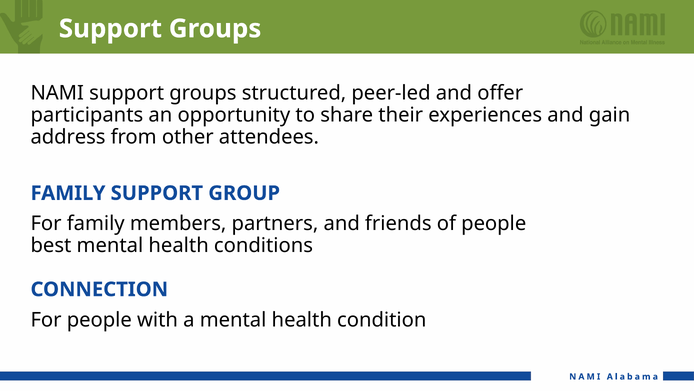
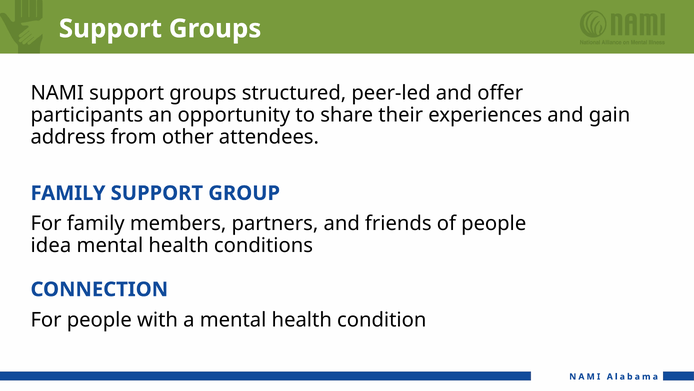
best: best -> idea
